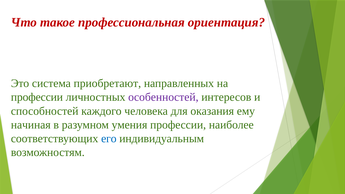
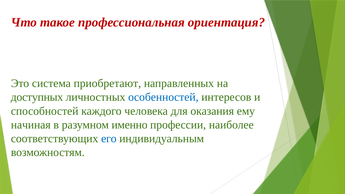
профессии at (37, 97): профессии -> доступных
особенностей colour: purple -> blue
умения: умения -> именно
